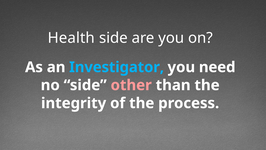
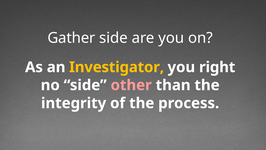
Health: Health -> Gather
Investigator colour: light blue -> yellow
need: need -> right
